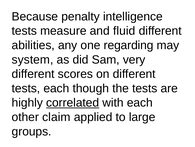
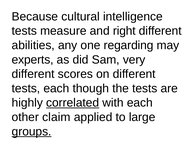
penalty: penalty -> cultural
fluid: fluid -> right
system: system -> experts
groups underline: none -> present
